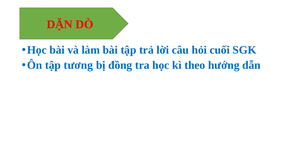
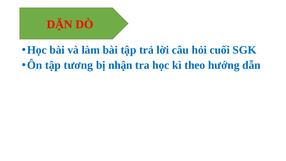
đồng: đồng -> nhận
